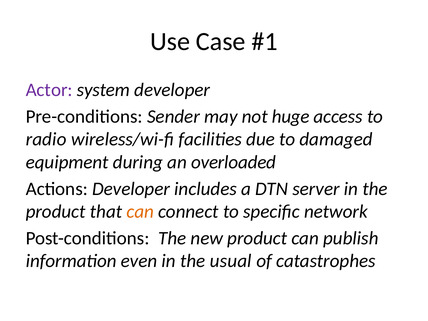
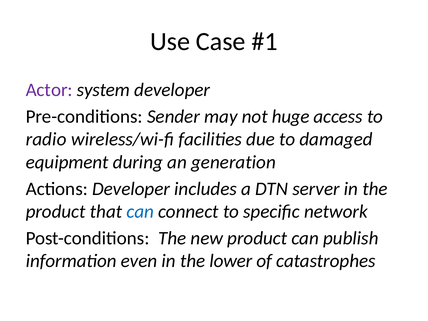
overloaded: overloaded -> generation
can at (140, 212) colour: orange -> blue
usual: usual -> lower
